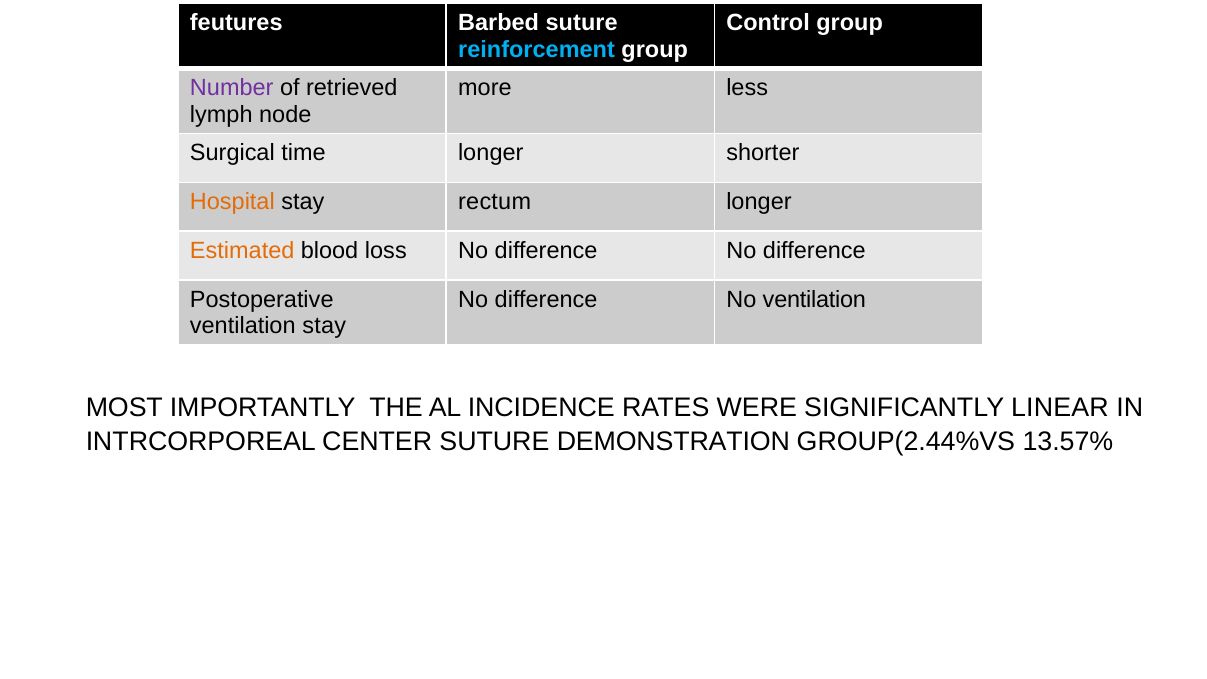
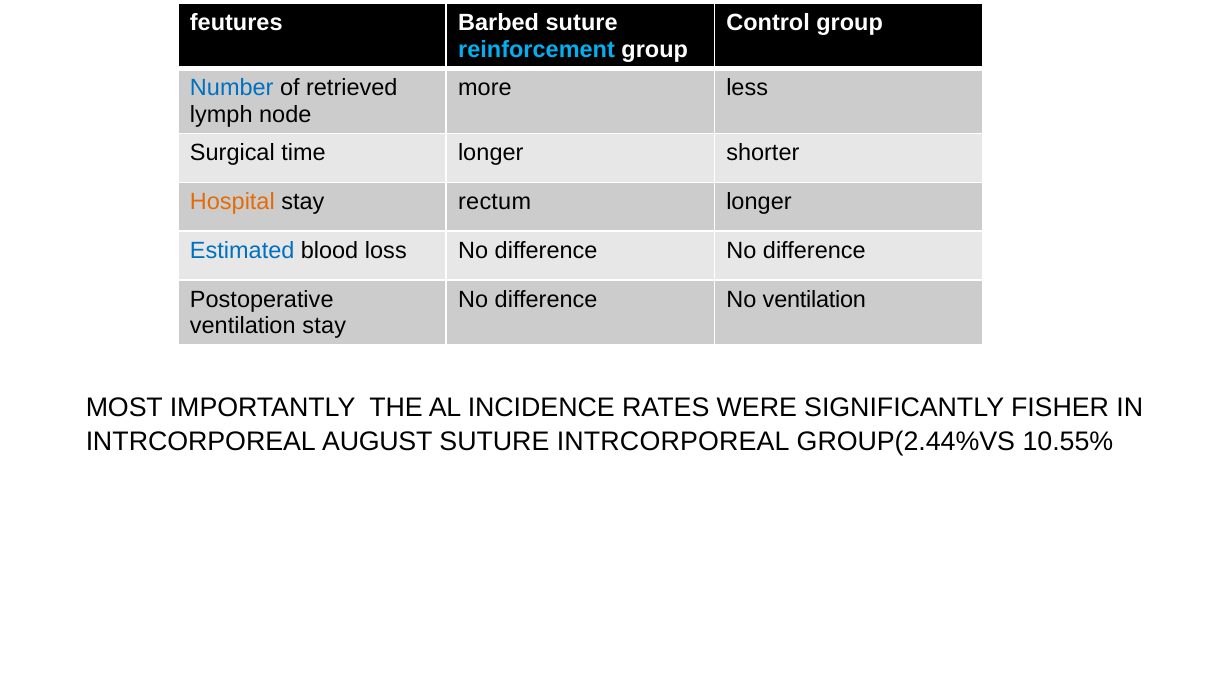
Number colour: purple -> blue
Estimated colour: orange -> blue
LINEAR: LINEAR -> FISHER
CENTER: CENTER -> AUGUST
SUTURE DEMONSTRATION: DEMONSTRATION -> INTRCORPOREAL
13.57%: 13.57% -> 10.55%
